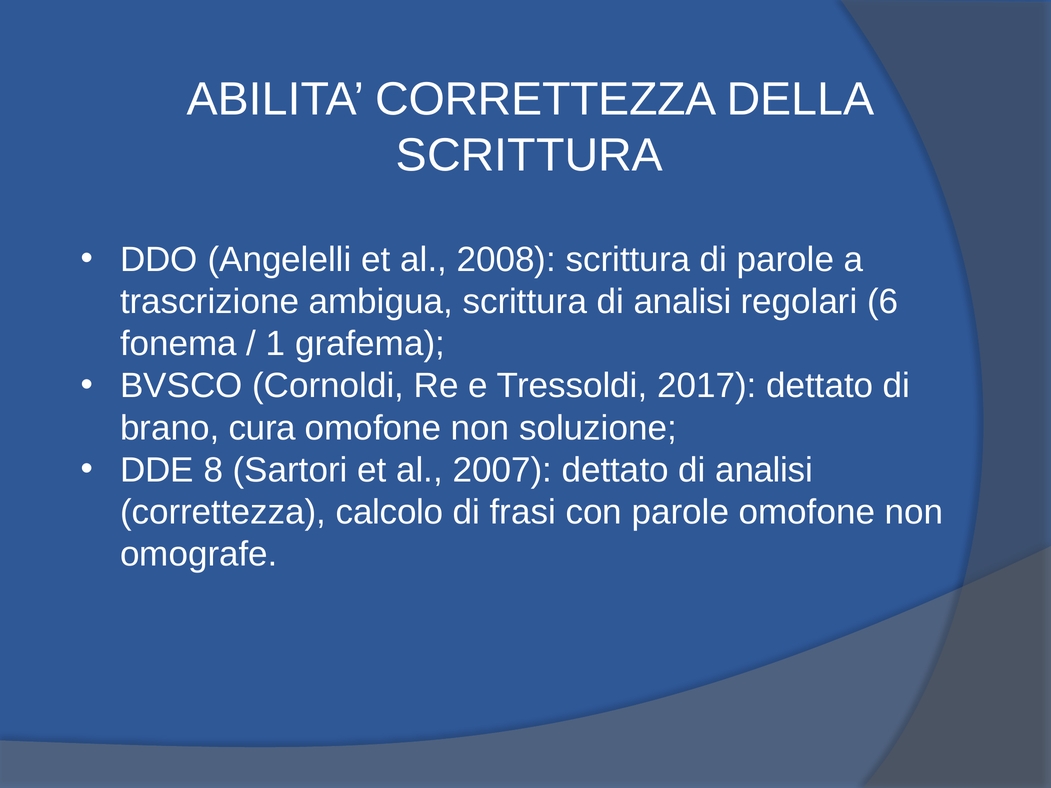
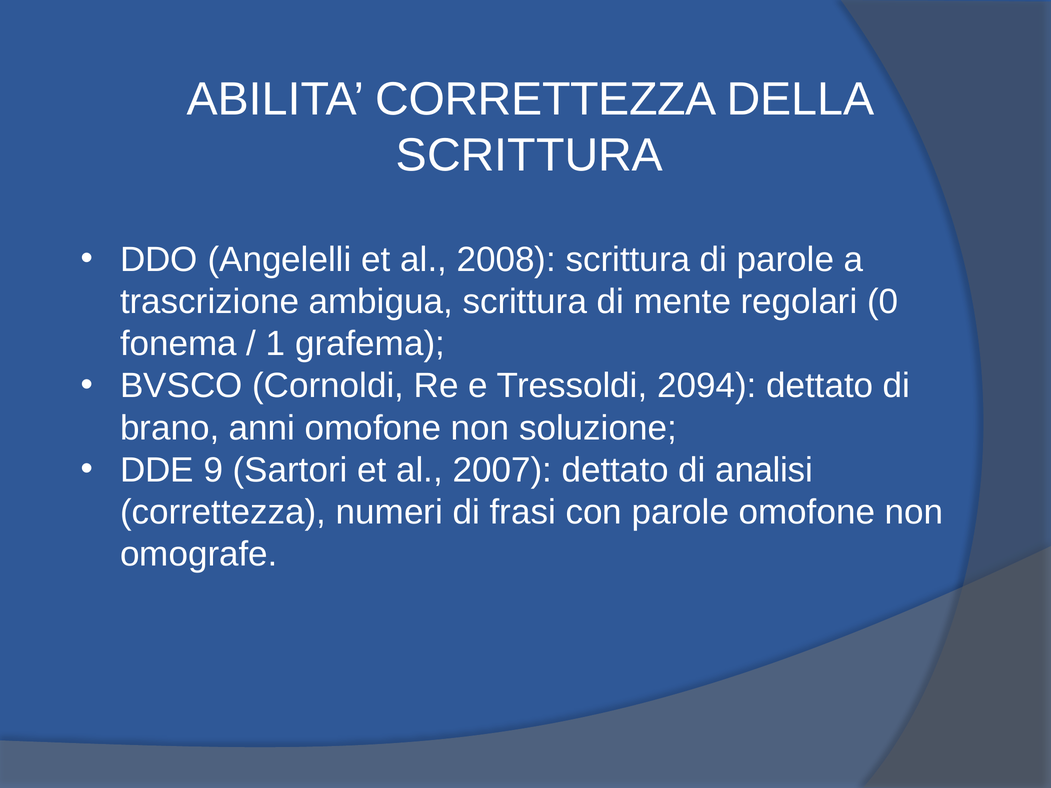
scrittura di analisi: analisi -> mente
6: 6 -> 0
2017: 2017 -> 2094
cura: cura -> anni
8: 8 -> 9
calcolo: calcolo -> numeri
